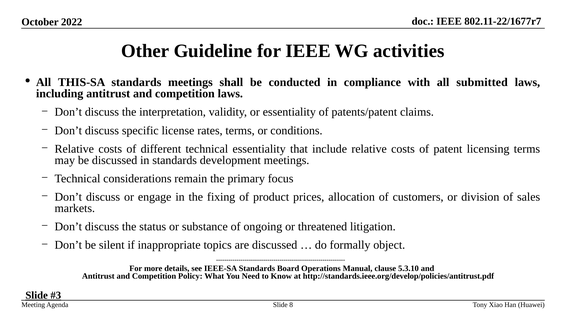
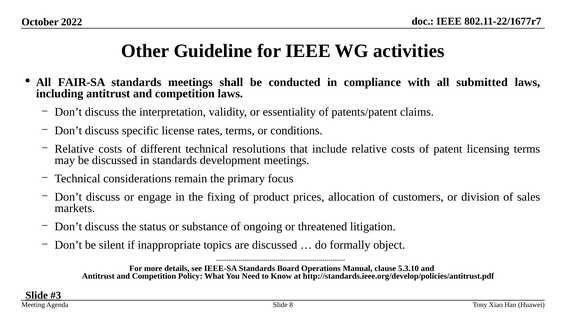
THIS-SA: THIS-SA -> FAIR-SA
technical essentiality: essentiality -> resolutions
